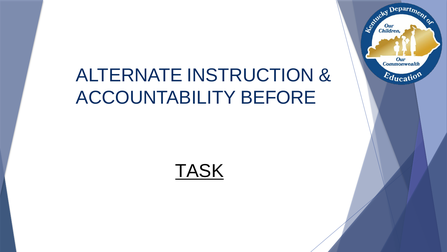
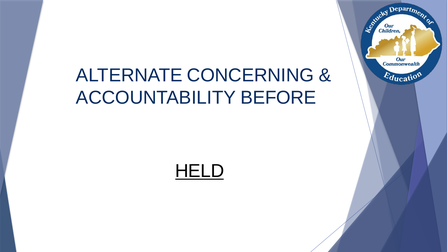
INSTRUCTION: INSTRUCTION -> CONCERNING
TASK: TASK -> HELD
